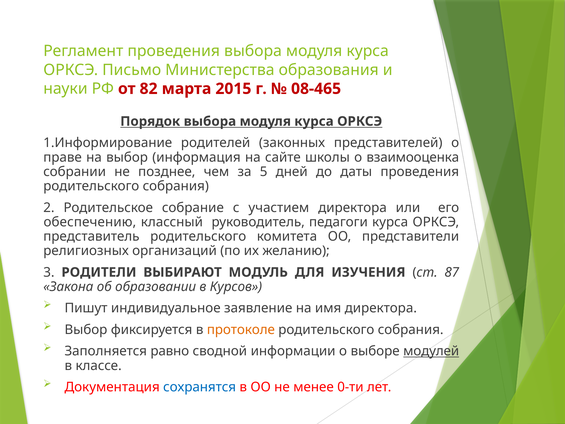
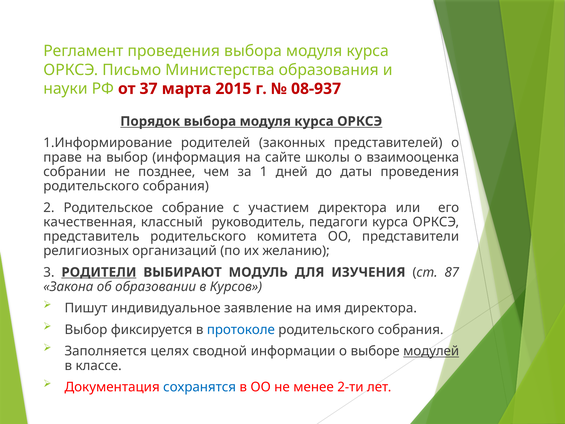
82: 82 -> 37
08-465: 08-465 -> 08-937
5: 5 -> 1
обеспечению: обеспечению -> качественная
РОДИТЕЛИ underline: none -> present
протоколе colour: orange -> blue
равно: равно -> целях
0-ти: 0-ти -> 2-ти
